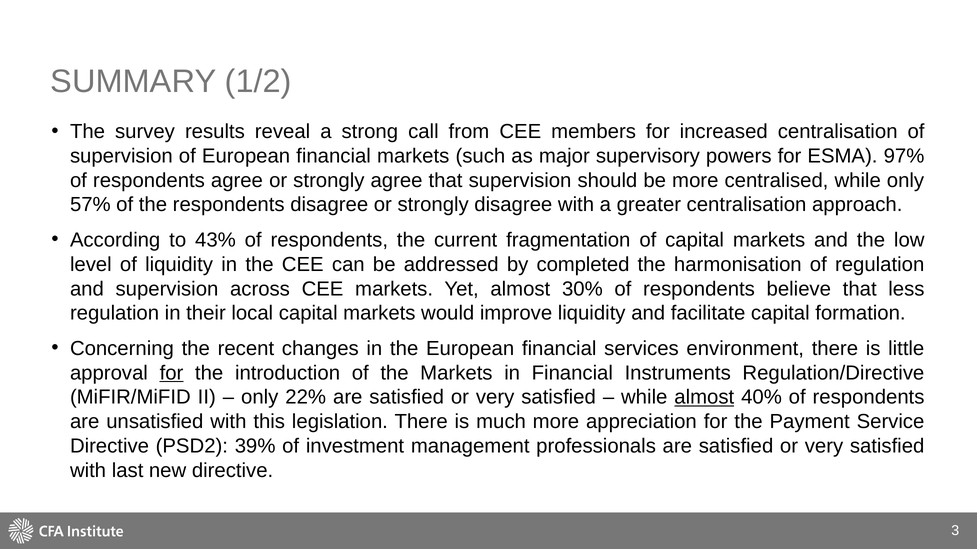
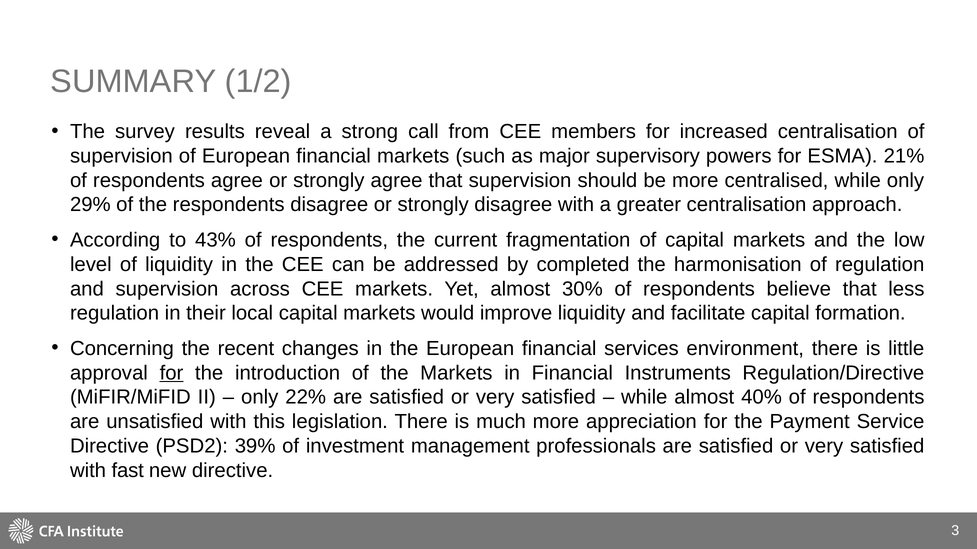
97%: 97% -> 21%
57%: 57% -> 29%
almost at (704, 398) underline: present -> none
last: last -> fast
